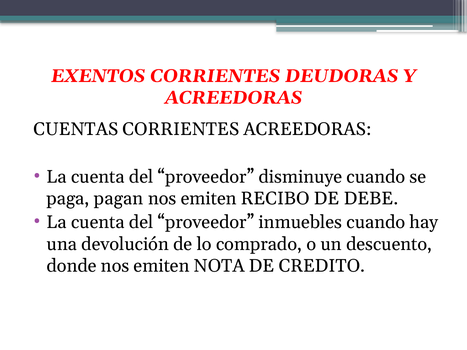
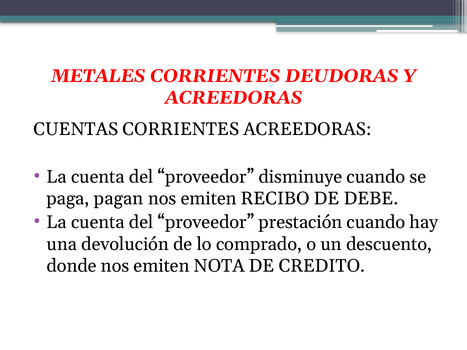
EXENTOS: EXENTOS -> METALES
inmuebles: inmuebles -> prestación
